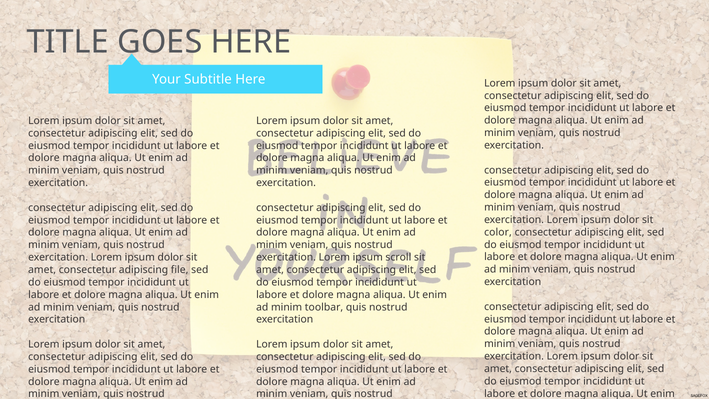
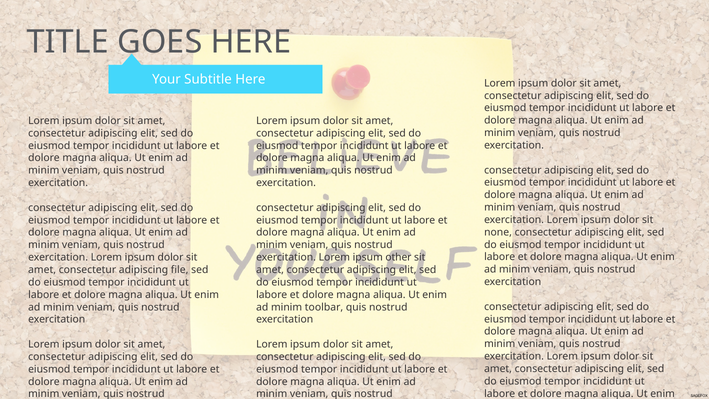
color: color -> none
scroll: scroll -> other
